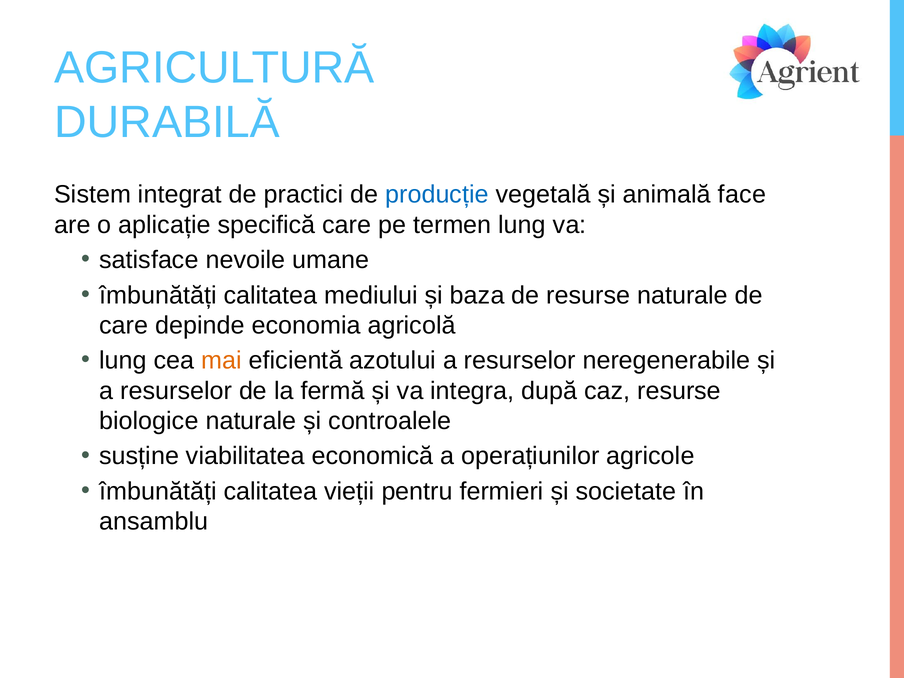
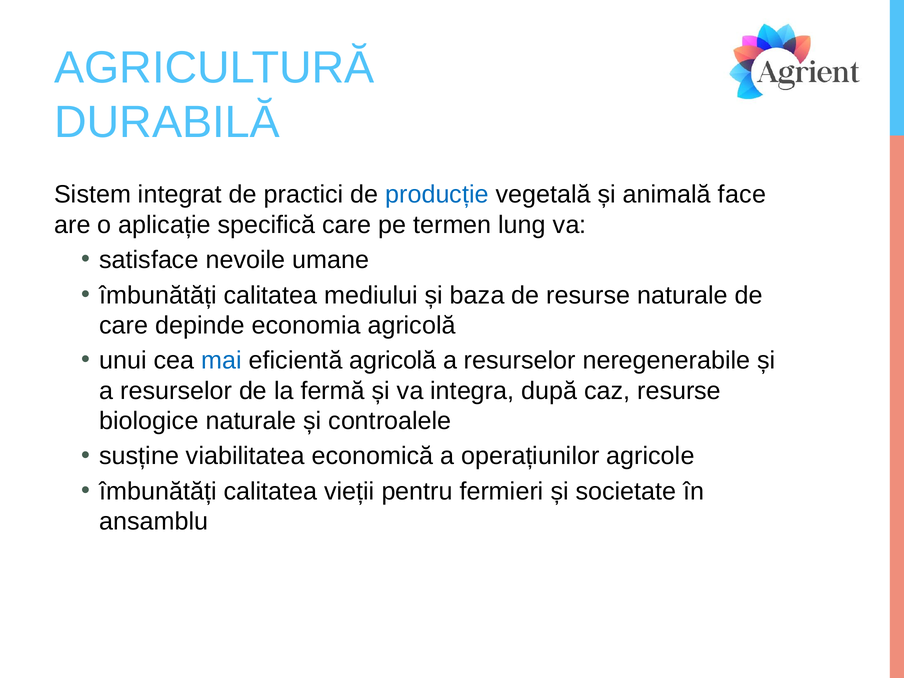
lung at (123, 361): lung -> unui
mai colour: orange -> blue
eficientă azotului: azotului -> agricolă
